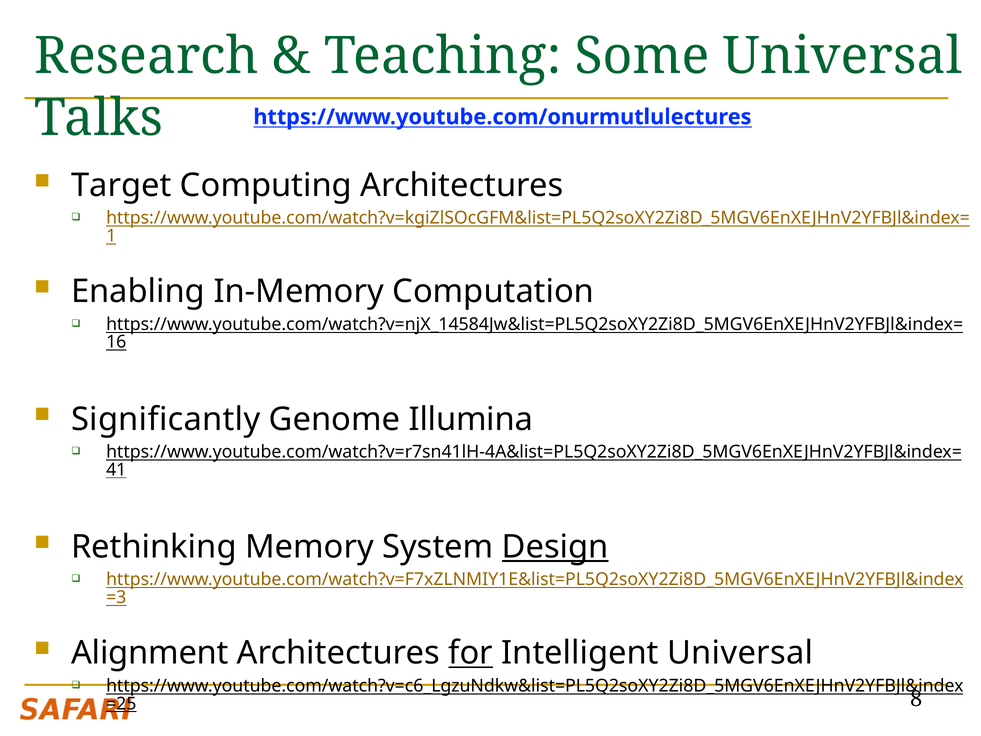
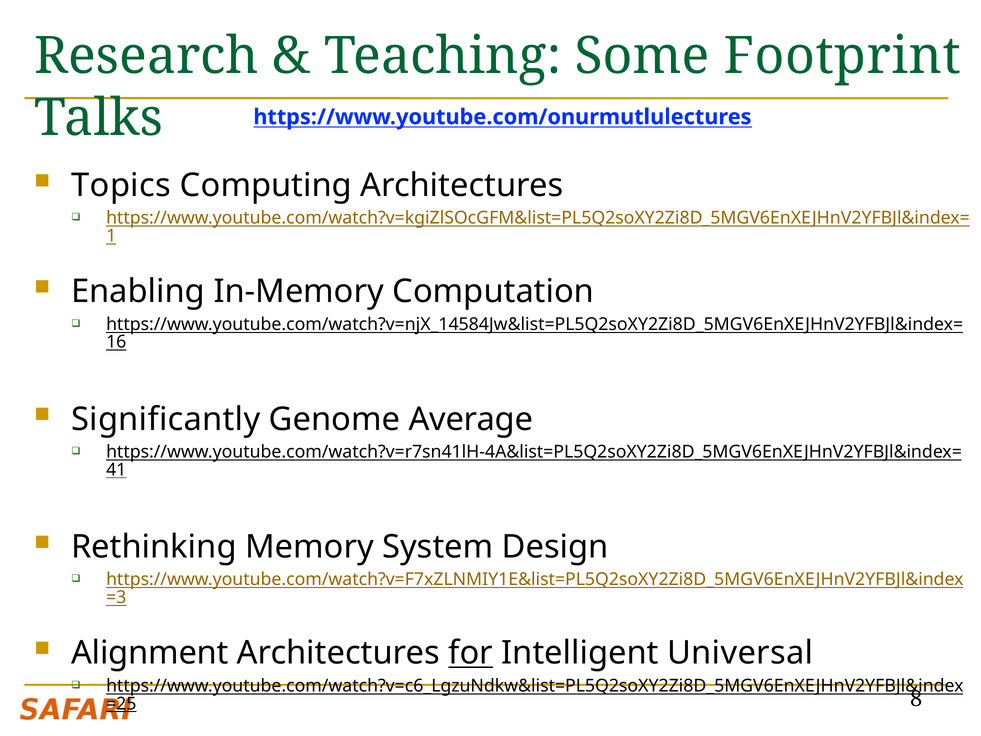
Some Universal: Universal -> Footprint
Target: Target -> Topics
Illumina: Illumina -> Average
Design underline: present -> none
